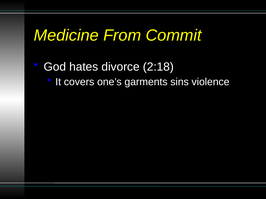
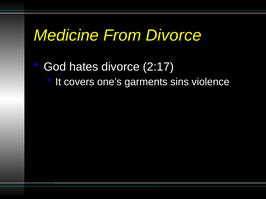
From Commit: Commit -> Divorce
2:18: 2:18 -> 2:17
